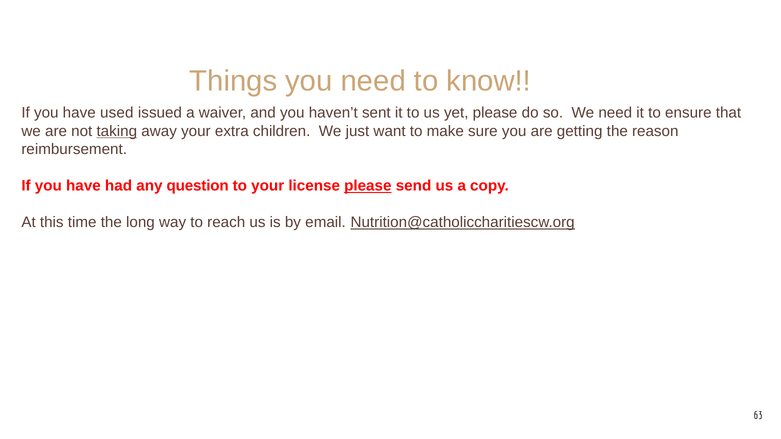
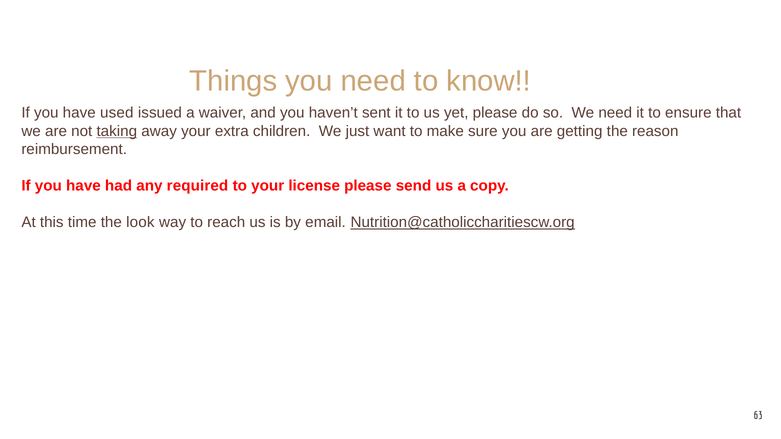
question: question -> required
please at (368, 186) underline: present -> none
long: long -> look
